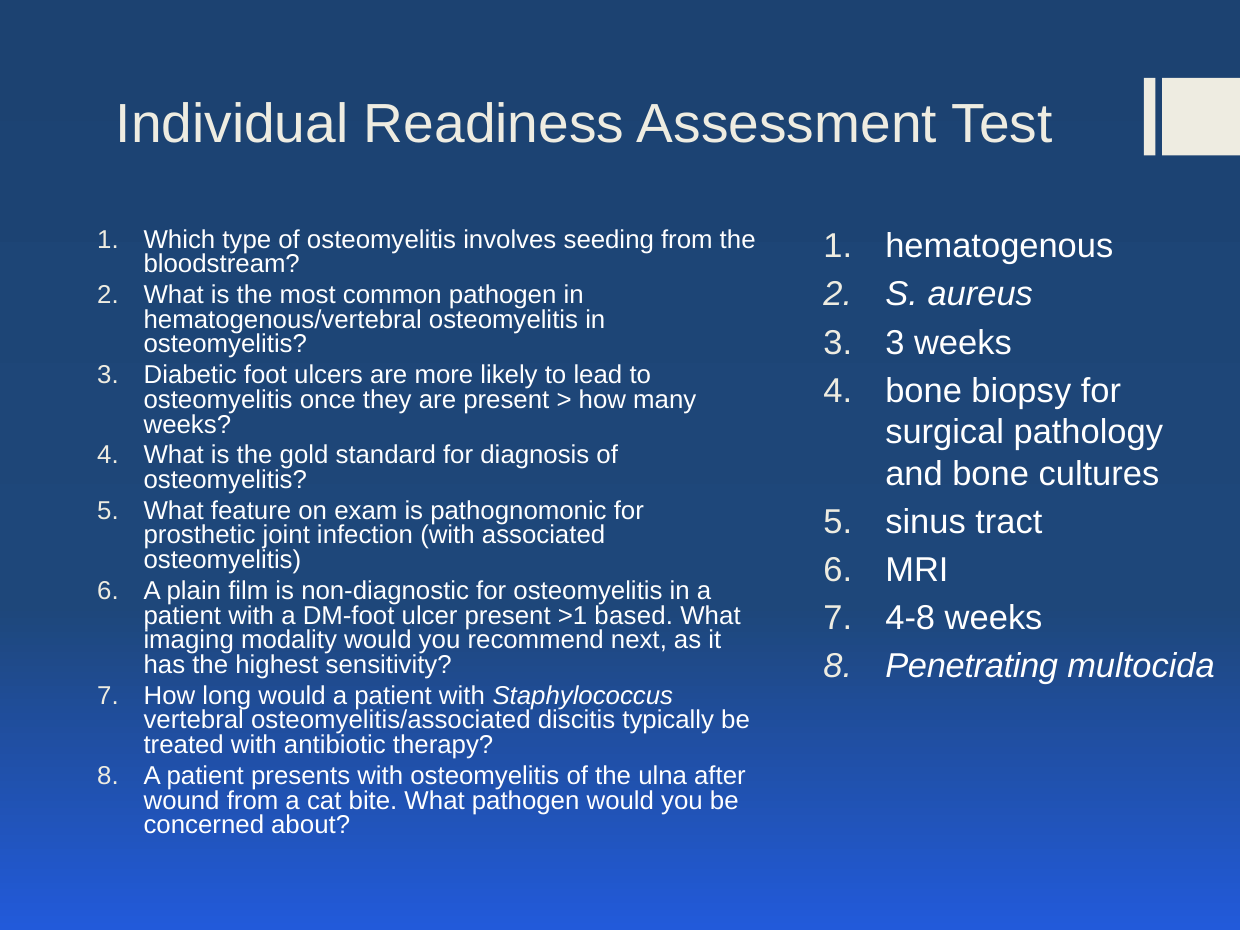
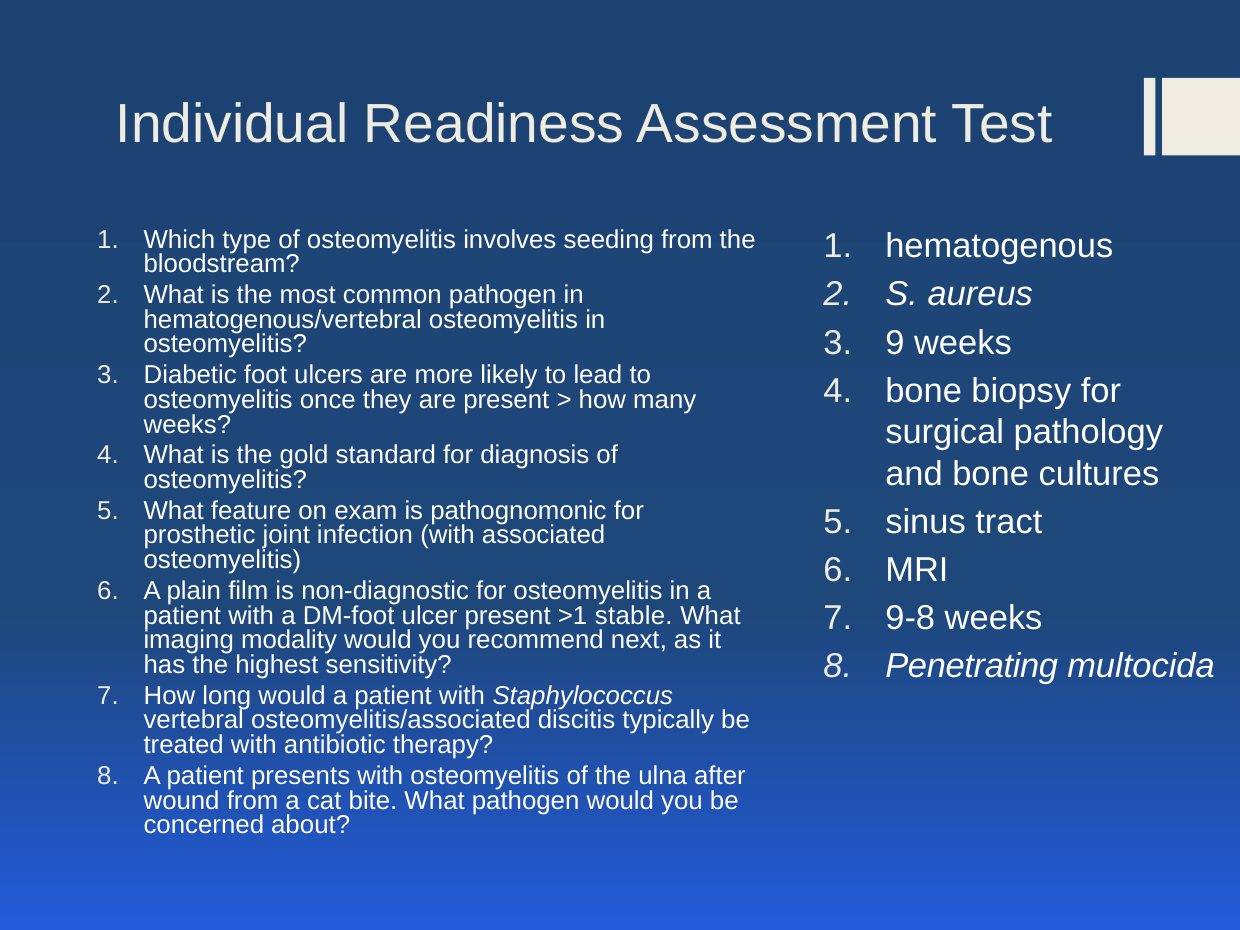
3 at (895, 343): 3 -> 9
4-8: 4-8 -> 9-8
based: based -> stable
